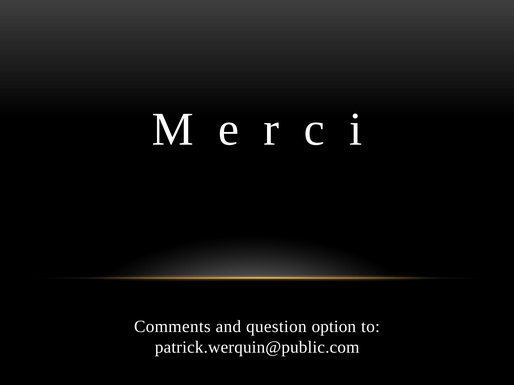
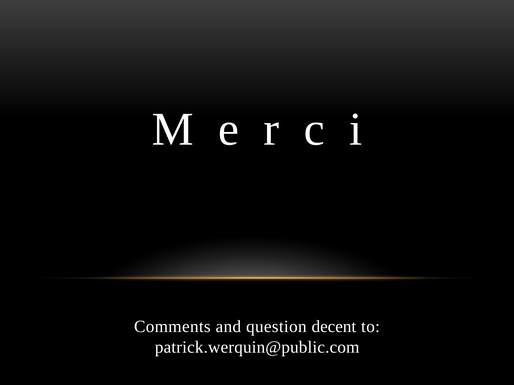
option: option -> decent
